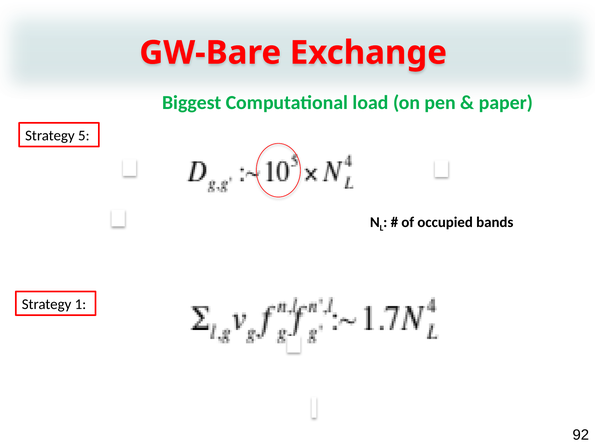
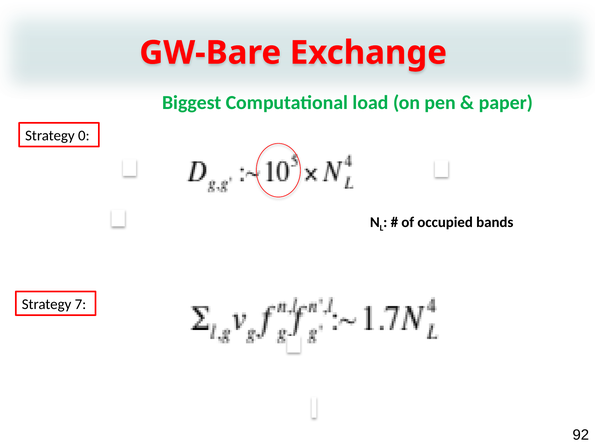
5: 5 -> 0
1: 1 -> 7
